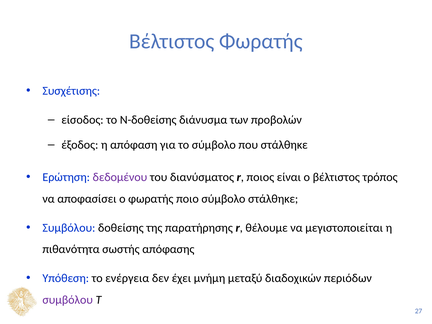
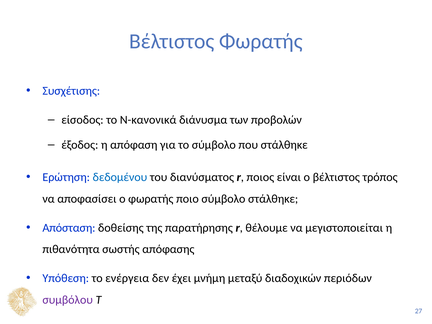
Ν-δοθείσης: Ν-δοθείσης -> Ν-κανονικά
δεδομένου colour: purple -> blue
Συμβόλου at (69, 228): Συμβόλου -> Απόσταση
